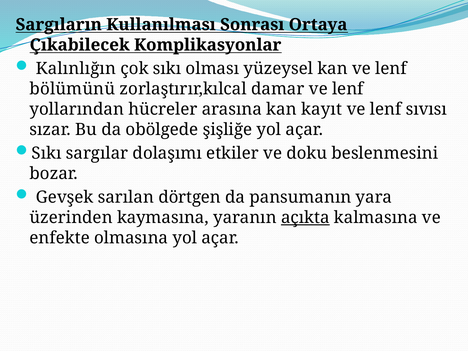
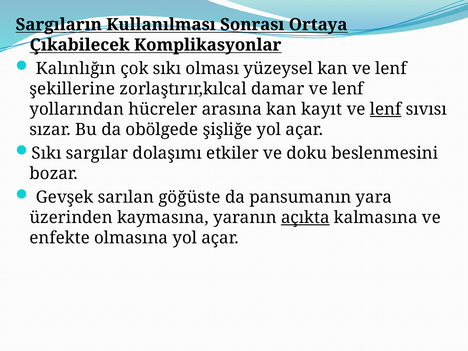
bölümünü: bölümünü -> şekillerine
lenf at (386, 109) underline: none -> present
dörtgen: dörtgen -> göğüste
